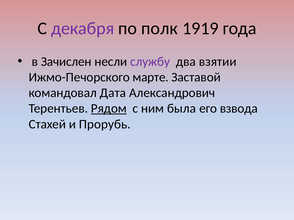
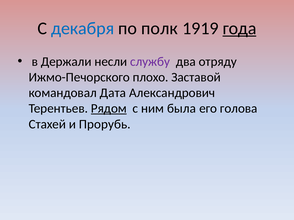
декабря colour: purple -> blue
года underline: none -> present
Зачислен: Зачислен -> Держали
взятии: взятии -> отряду
марте: марте -> плохо
взвода: взвода -> голова
